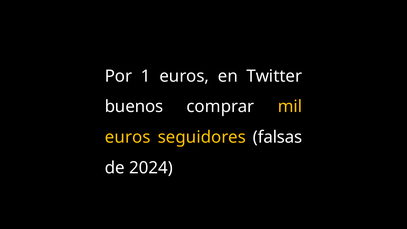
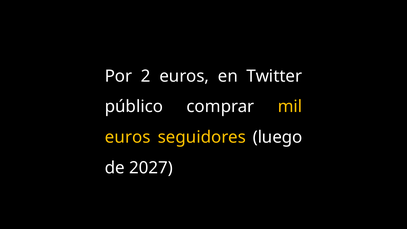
1: 1 -> 2
buenos: buenos -> público
falsas: falsas -> luego
2024: 2024 -> 2027
